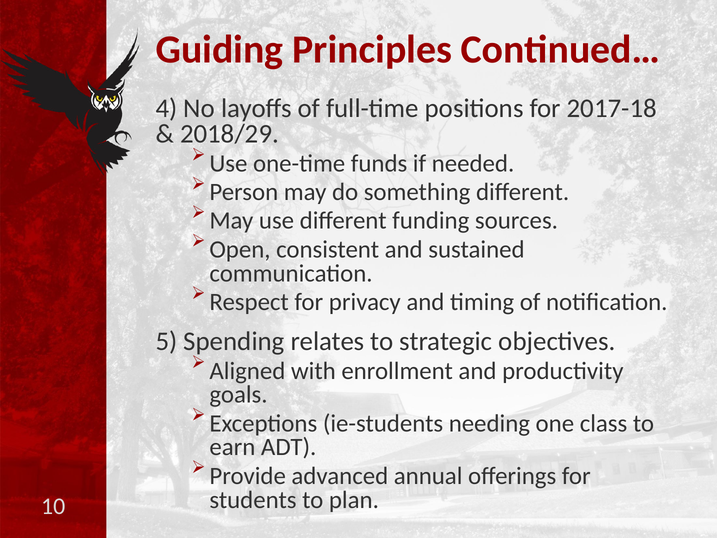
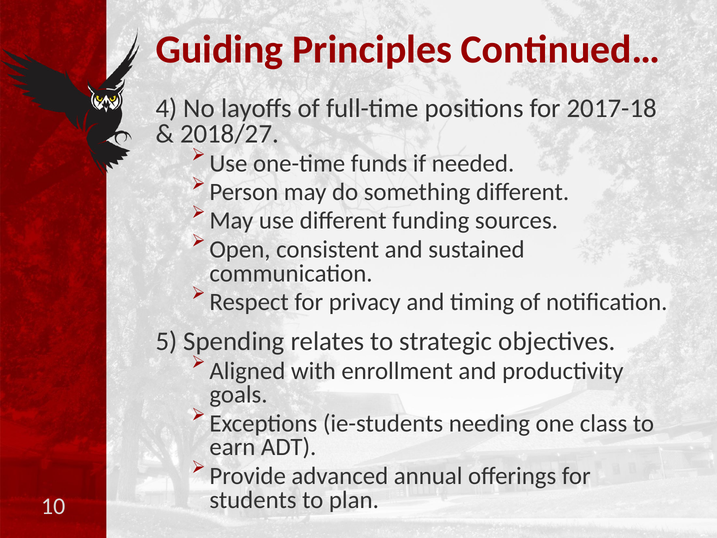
2018/29: 2018/29 -> 2018/27
